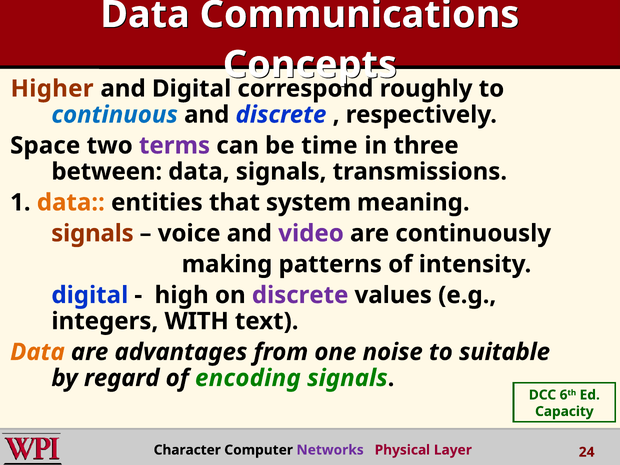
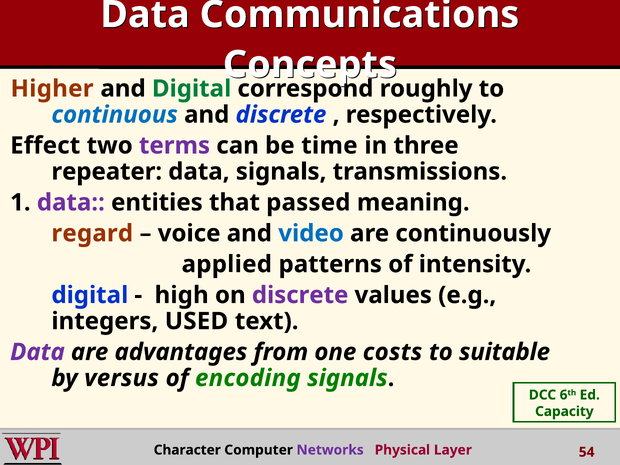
Digital at (192, 89) colour: black -> green
Space: Space -> Effect
between: between -> repeater
data at (71, 202) colour: orange -> purple
system: system -> passed
signals at (92, 233): signals -> regard
video colour: purple -> blue
making: making -> applied
WITH: WITH -> USED
Data at (37, 352) colour: orange -> purple
noise: noise -> costs
regard: regard -> versus
24: 24 -> 54
